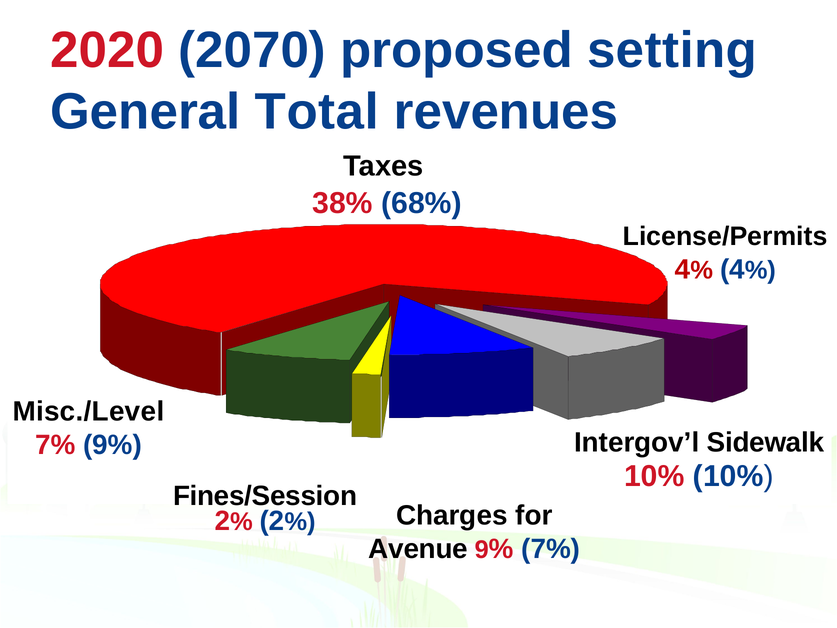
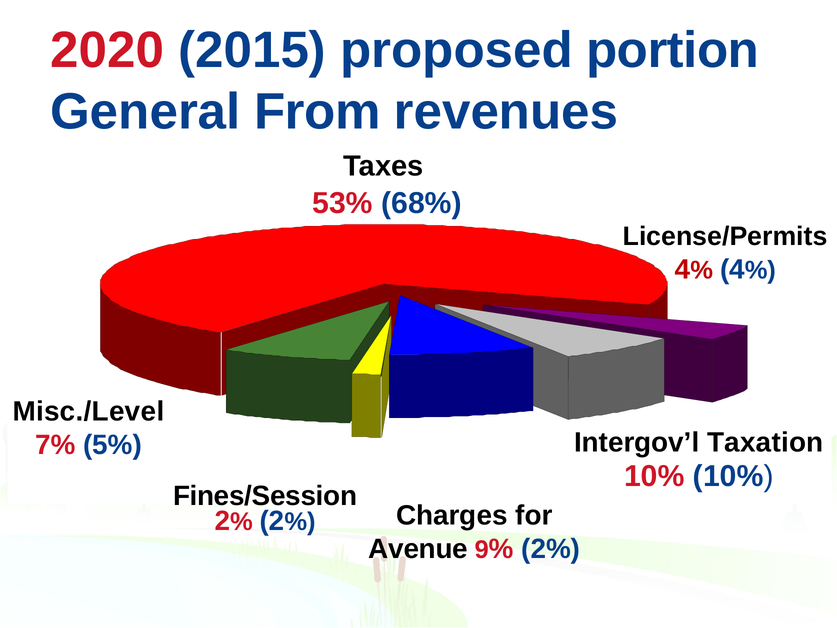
2070: 2070 -> 2015
setting: setting -> portion
Total: Total -> From
38%: 38% -> 53%
Sidewalk: Sidewalk -> Taxation
7% 9%: 9% -> 5%
9% 7%: 7% -> 2%
